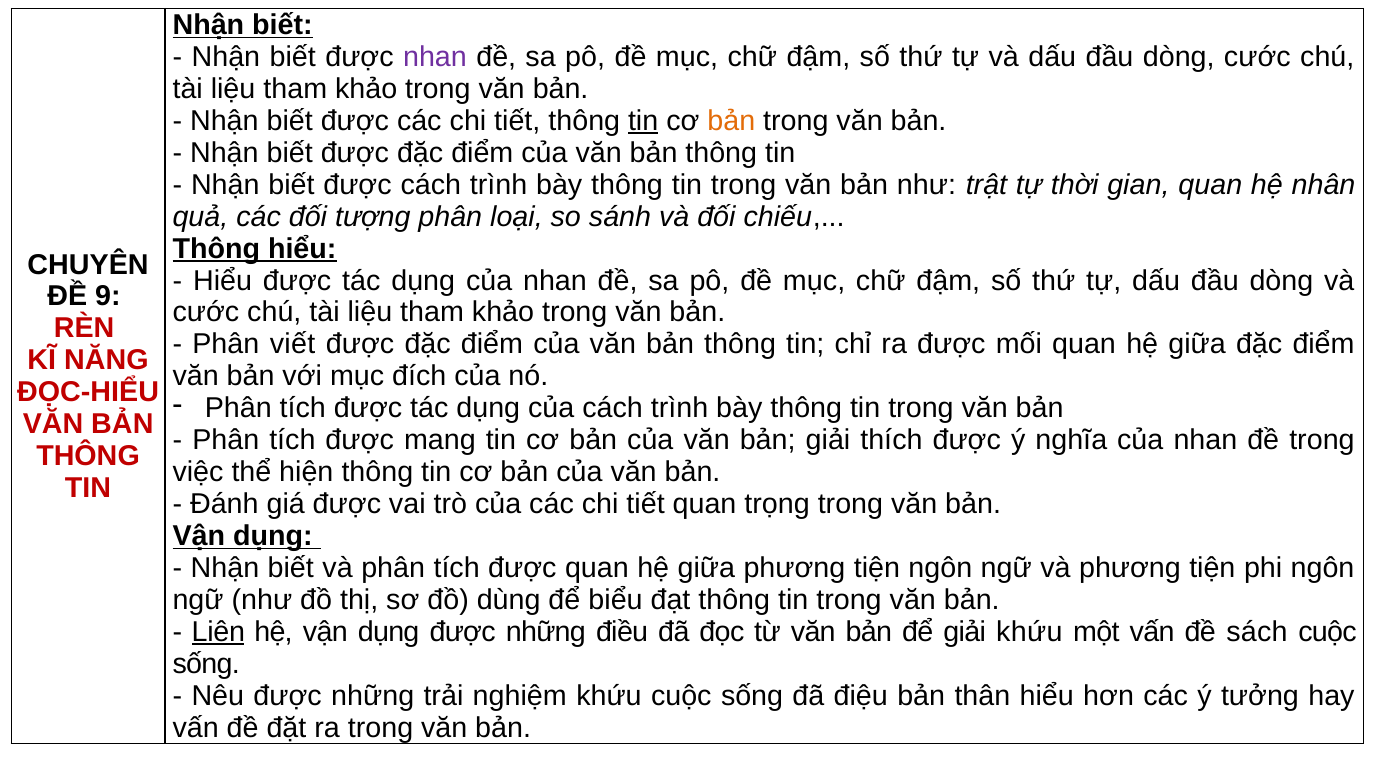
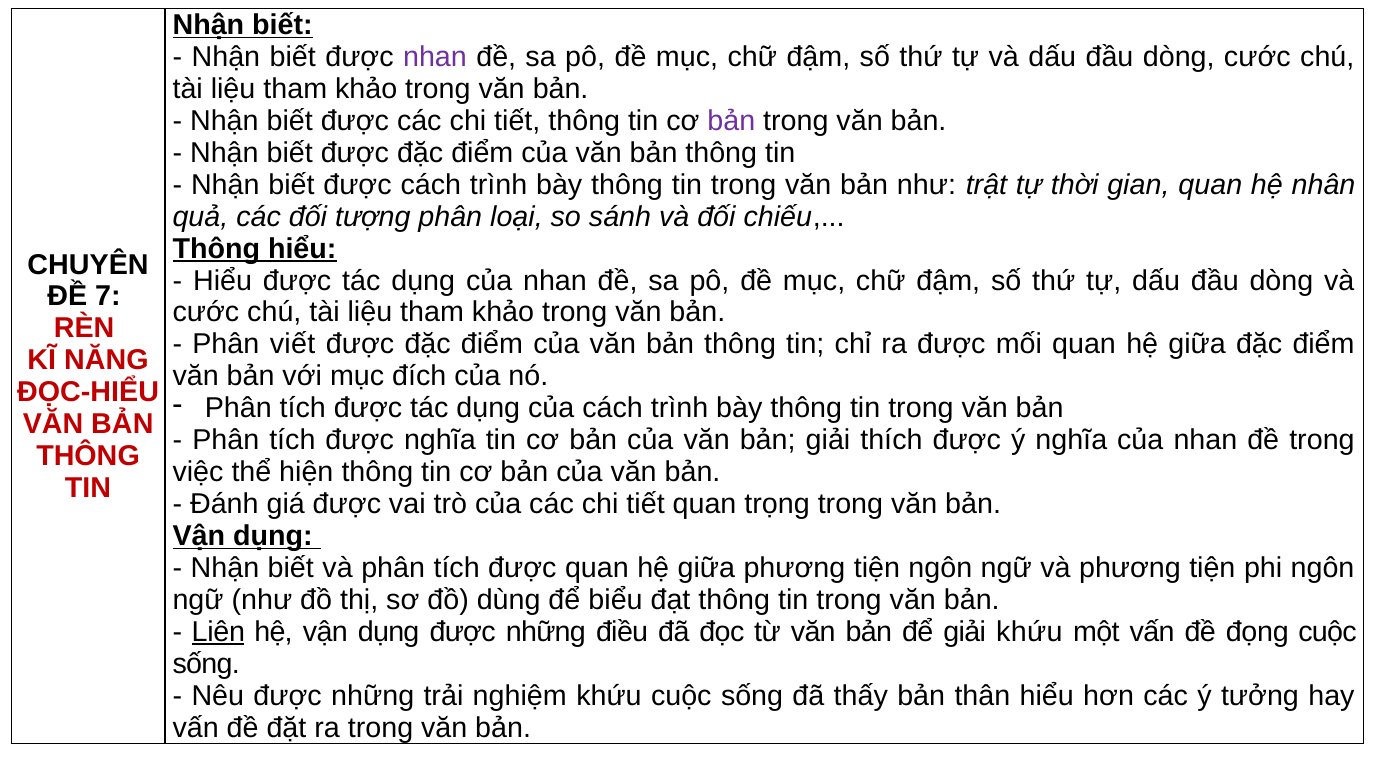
tin at (643, 121) underline: present -> none
bản at (731, 121) colour: orange -> purple
9: 9 -> 7
được mang: mang -> nghĩa
sách: sách -> đọng
điệu: điệu -> thấy
